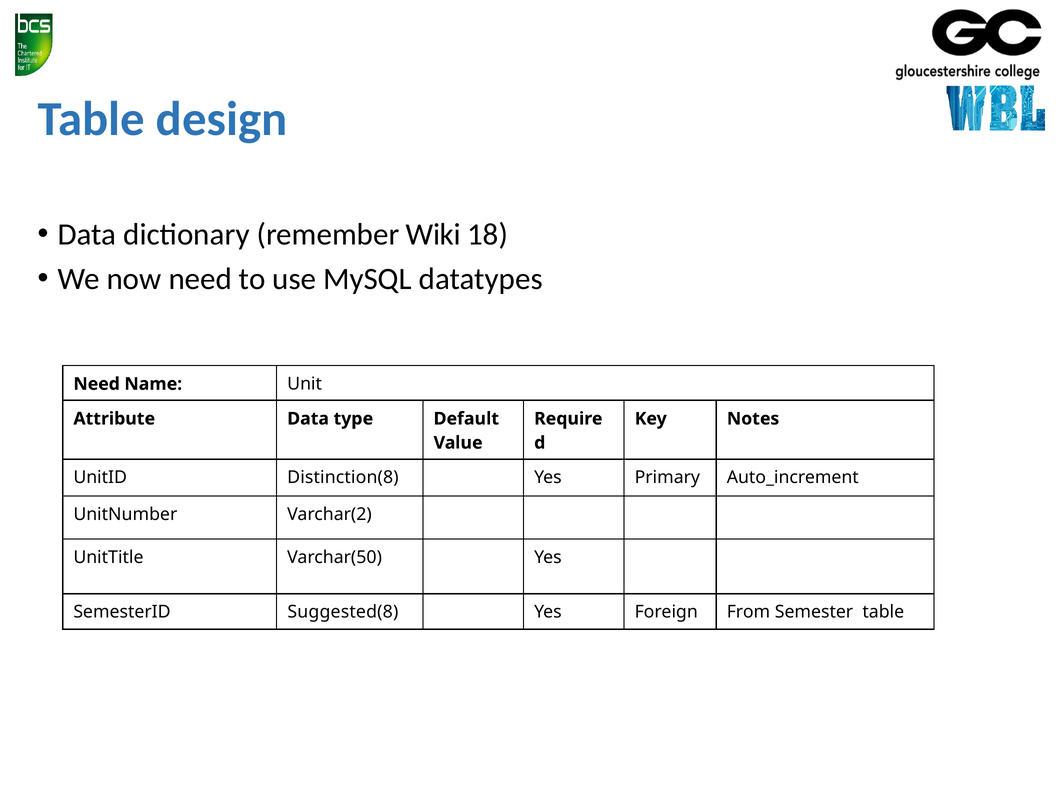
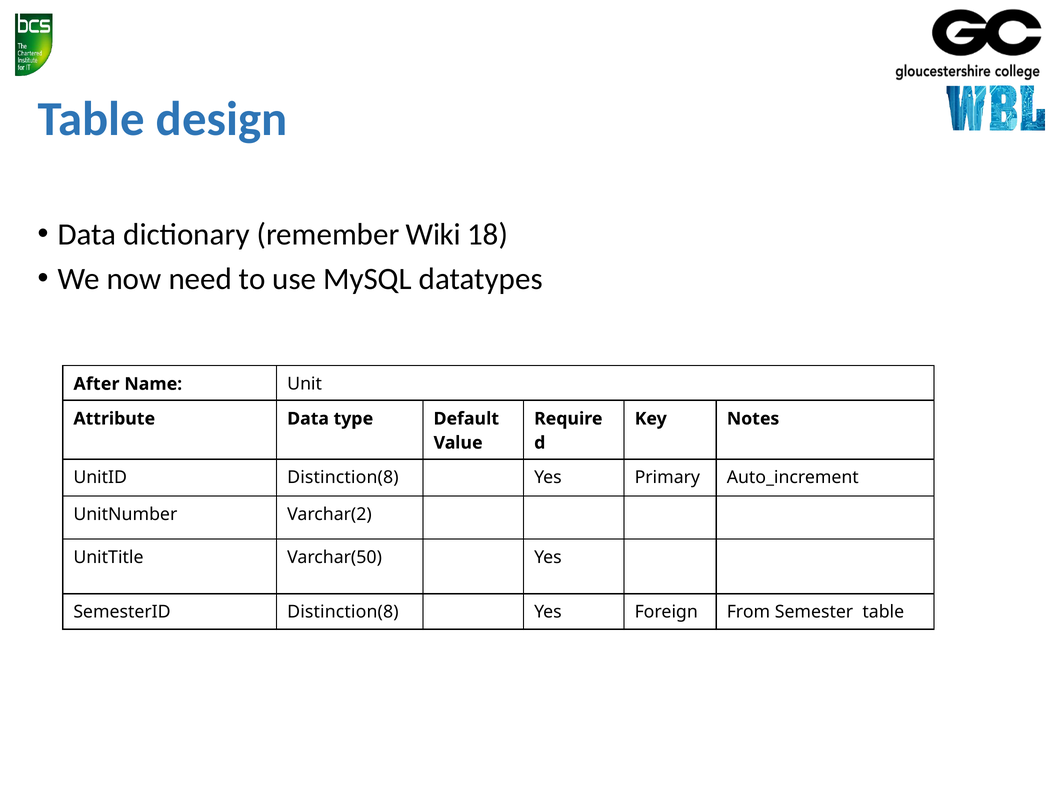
Need at (97, 384): Need -> After
SemesterID Suggested(8: Suggested(8 -> Distinction(8
